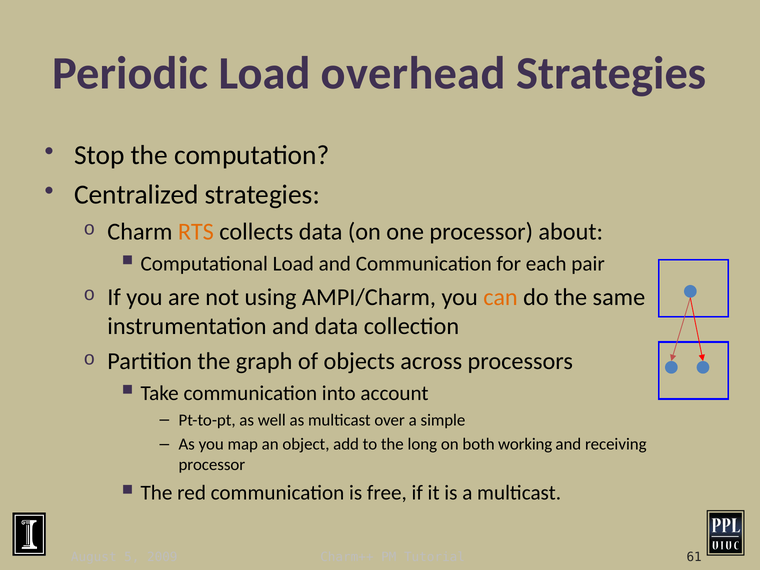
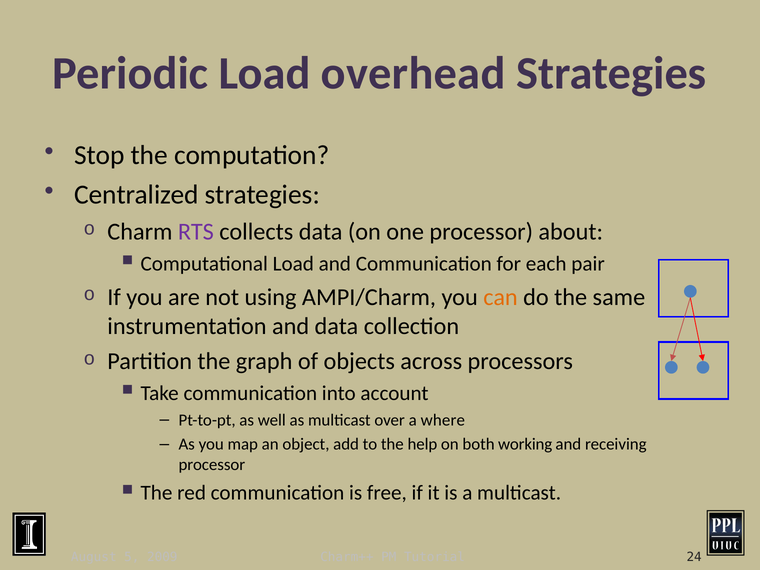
RTS colour: orange -> purple
simple: simple -> where
long: long -> help
61: 61 -> 24
